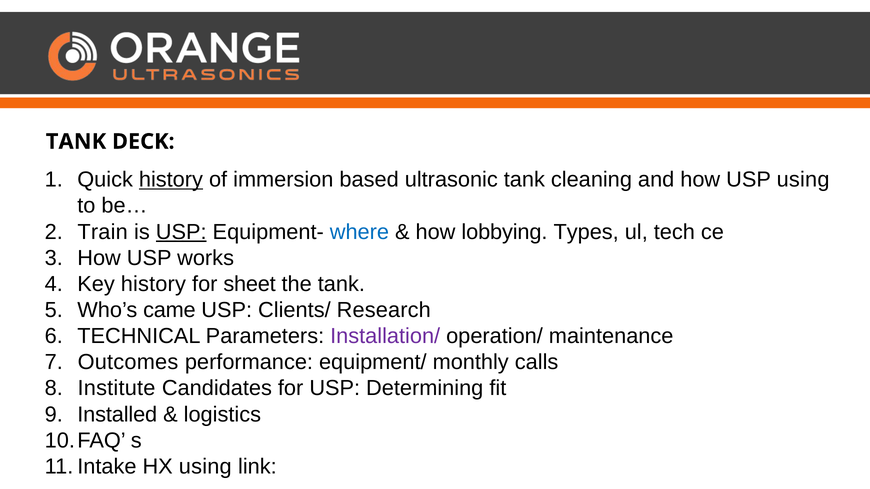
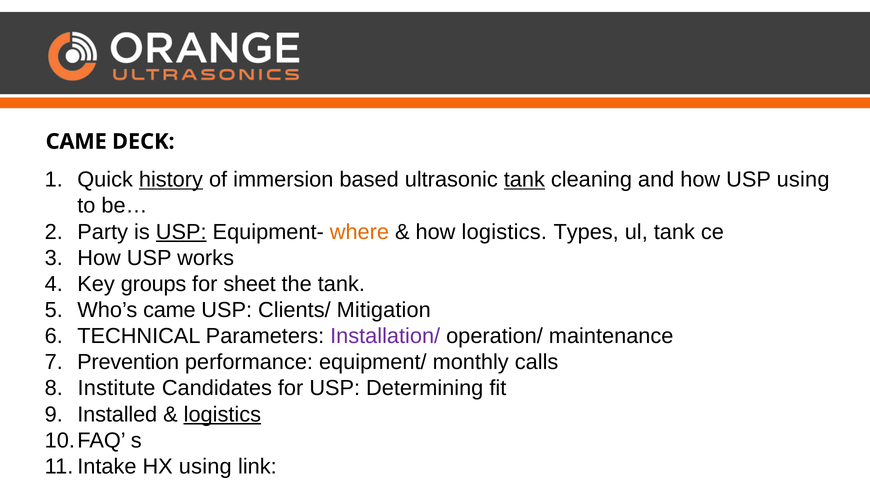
TANK at (76, 142): TANK -> CAME
tank at (524, 180) underline: none -> present
Train: Train -> Party
where colour: blue -> orange
how lobbying: lobbying -> logistics
ul tech: tech -> tank
Key history: history -> groups
Research: Research -> Mitigation
Outcomes: Outcomes -> Prevention
logistics at (222, 415) underline: none -> present
